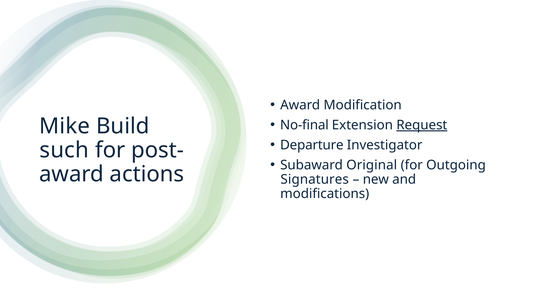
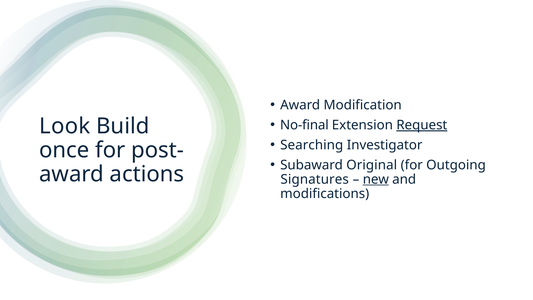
Mike: Mike -> Look
Departure: Departure -> Searching
such: such -> once
new underline: none -> present
